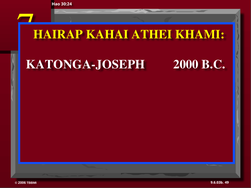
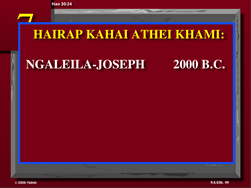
KATONGA-JOSEPH: KATONGA-JOSEPH -> NGALEILA-JOSEPH
